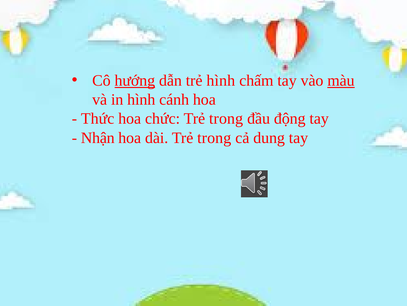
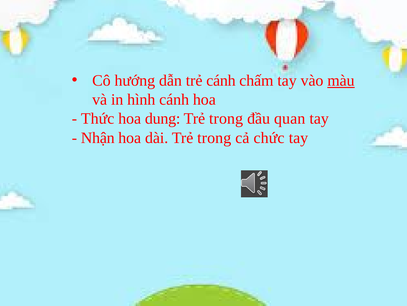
hướng underline: present -> none
trẻ hình: hình -> cánh
chức: chức -> dung
động: động -> quan
dung: dung -> chức
